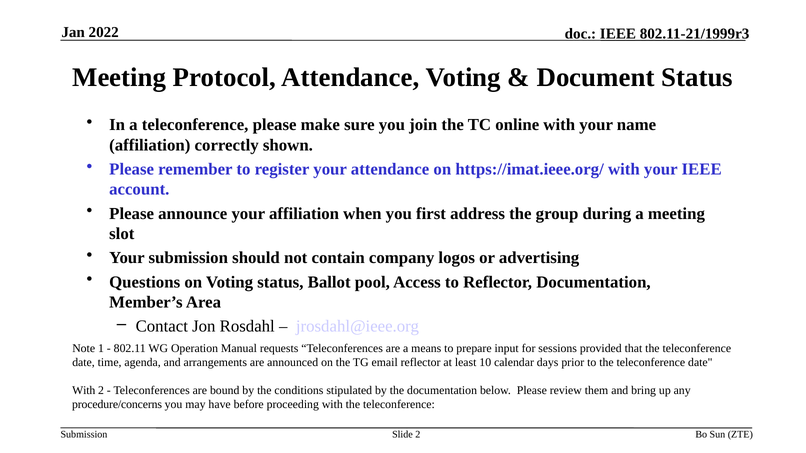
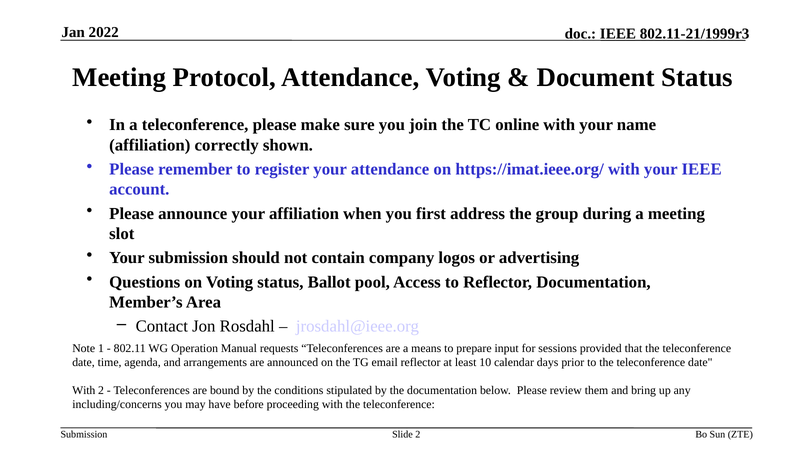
procedure/concerns: procedure/concerns -> including/concerns
